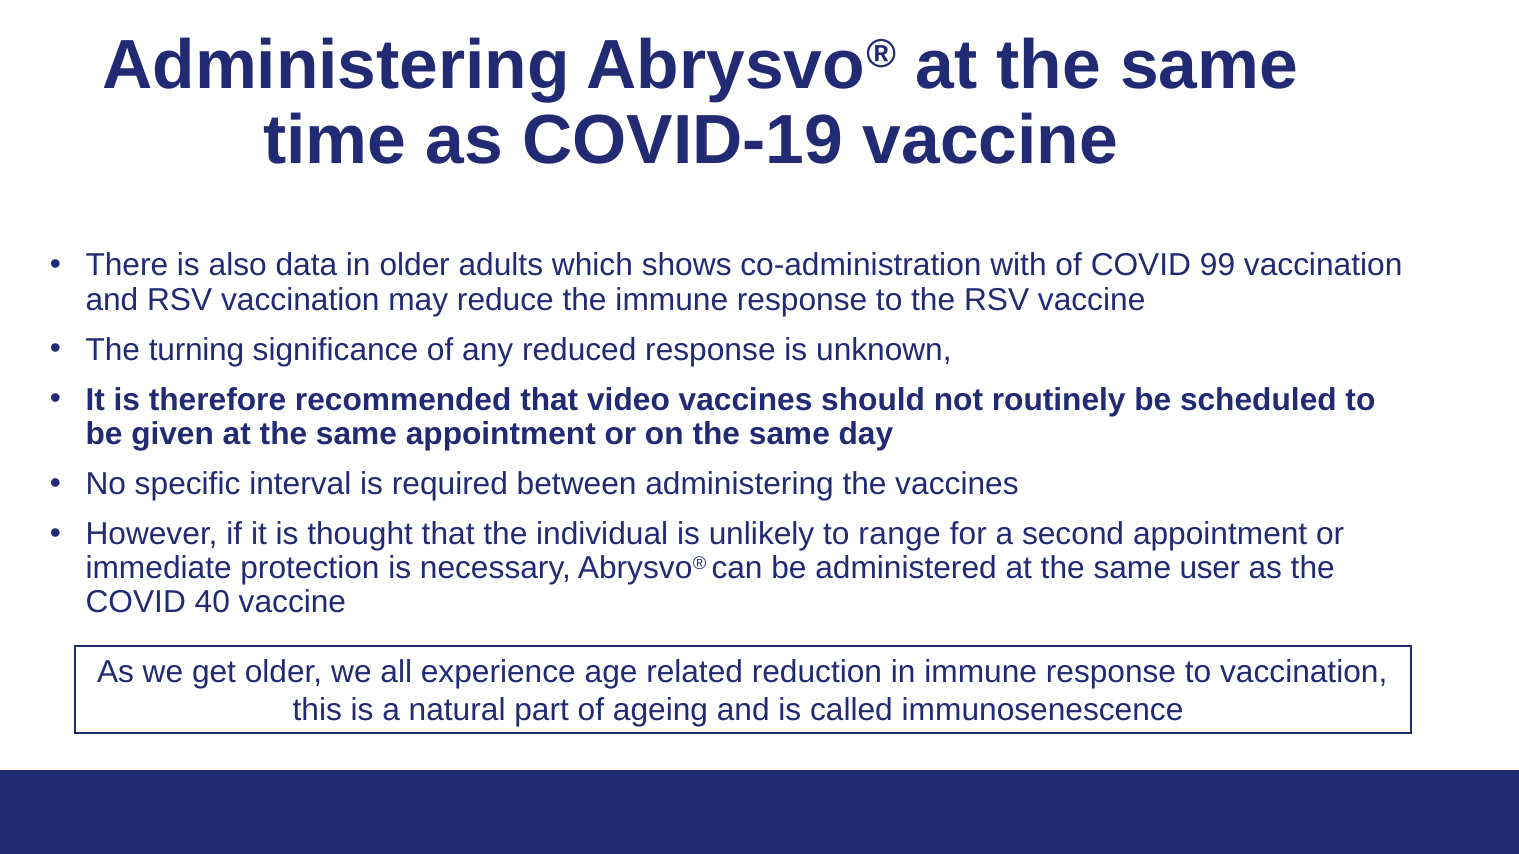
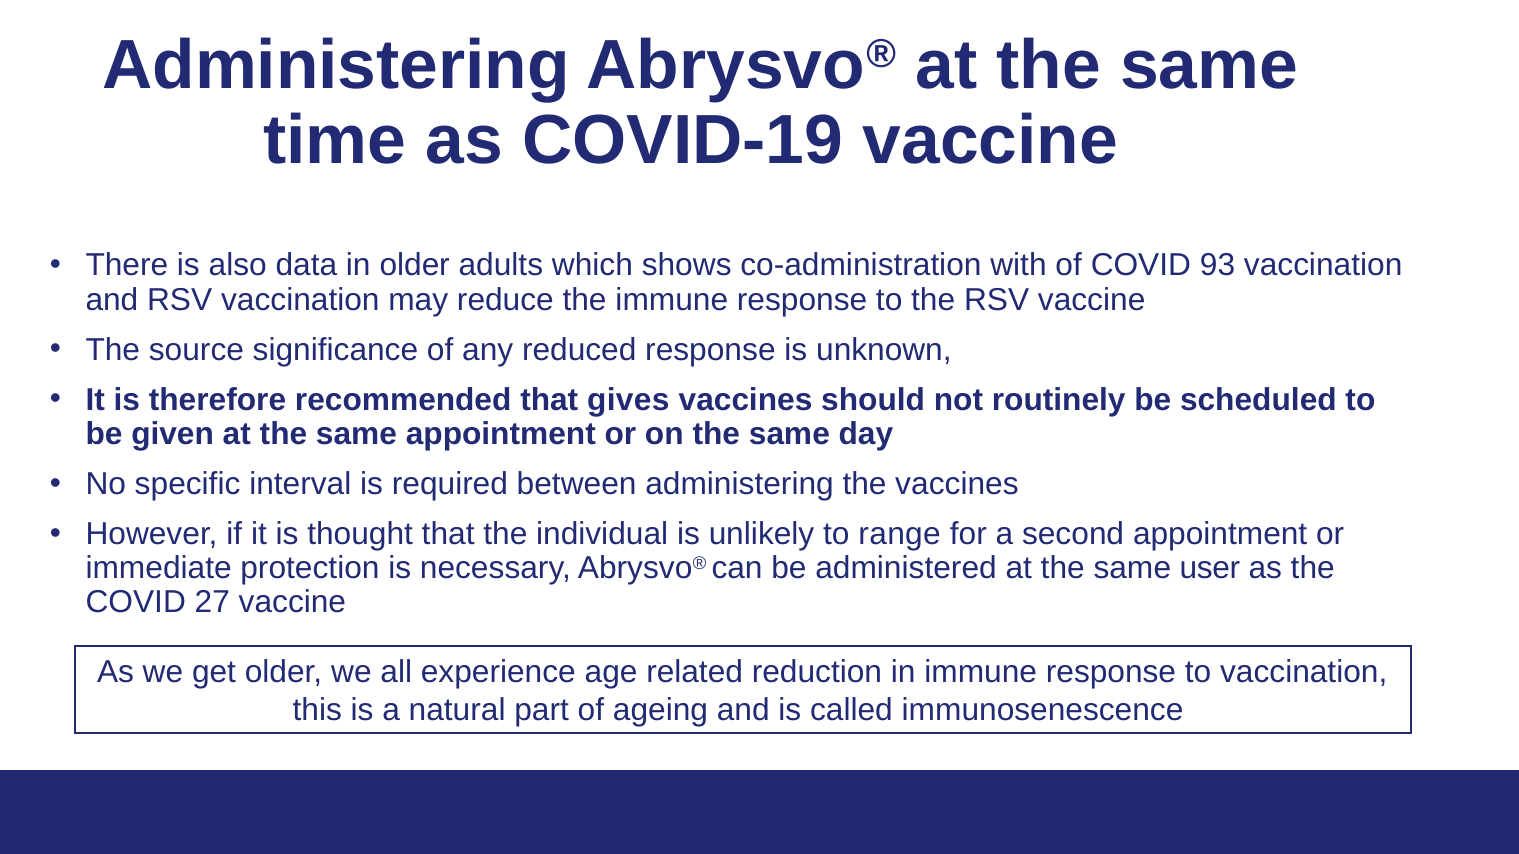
99: 99 -> 93
turning: turning -> source
video: video -> gives
40: 40 -> 27
